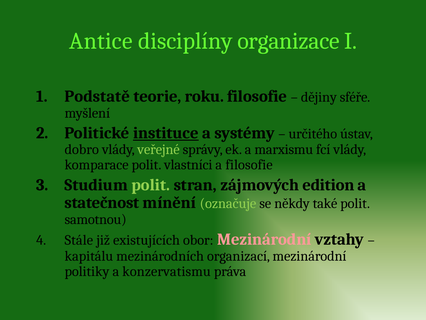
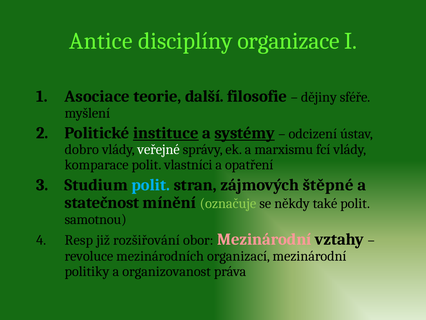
Podstatě: Podstatě -> Asociace
roku: roku -> další
systémy underline: none -> present
určitého: určitého -> odcizení
veřejné colour: light green -> white
a filosofie: filosofie -> opatření
polit at (151, 185) colour: light green -> light blue
edition: edition -> štěpné
Stále: Stále -> Resp
existujících: existujících -> rozšiřování
kapitálu: kapitálu -> revoluce
konzervatismu: konzervatismu -> organizovanost
